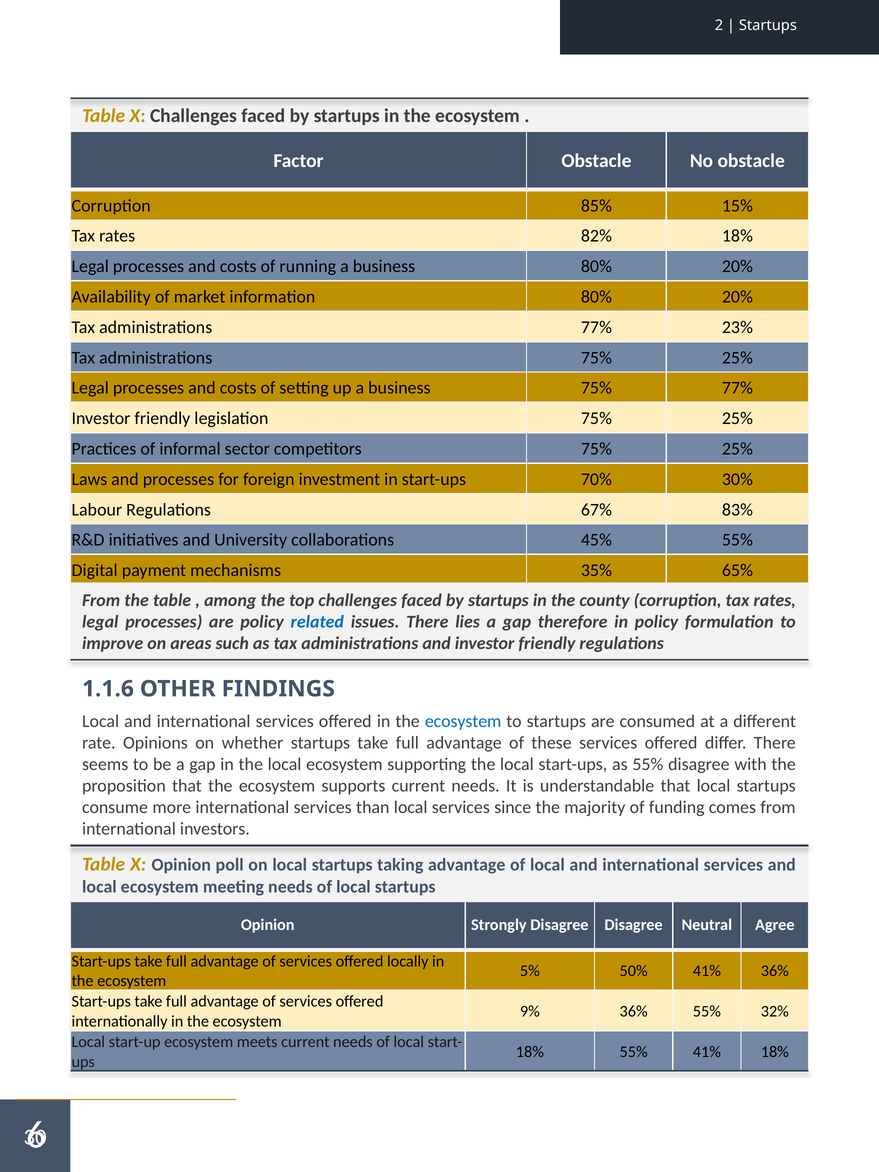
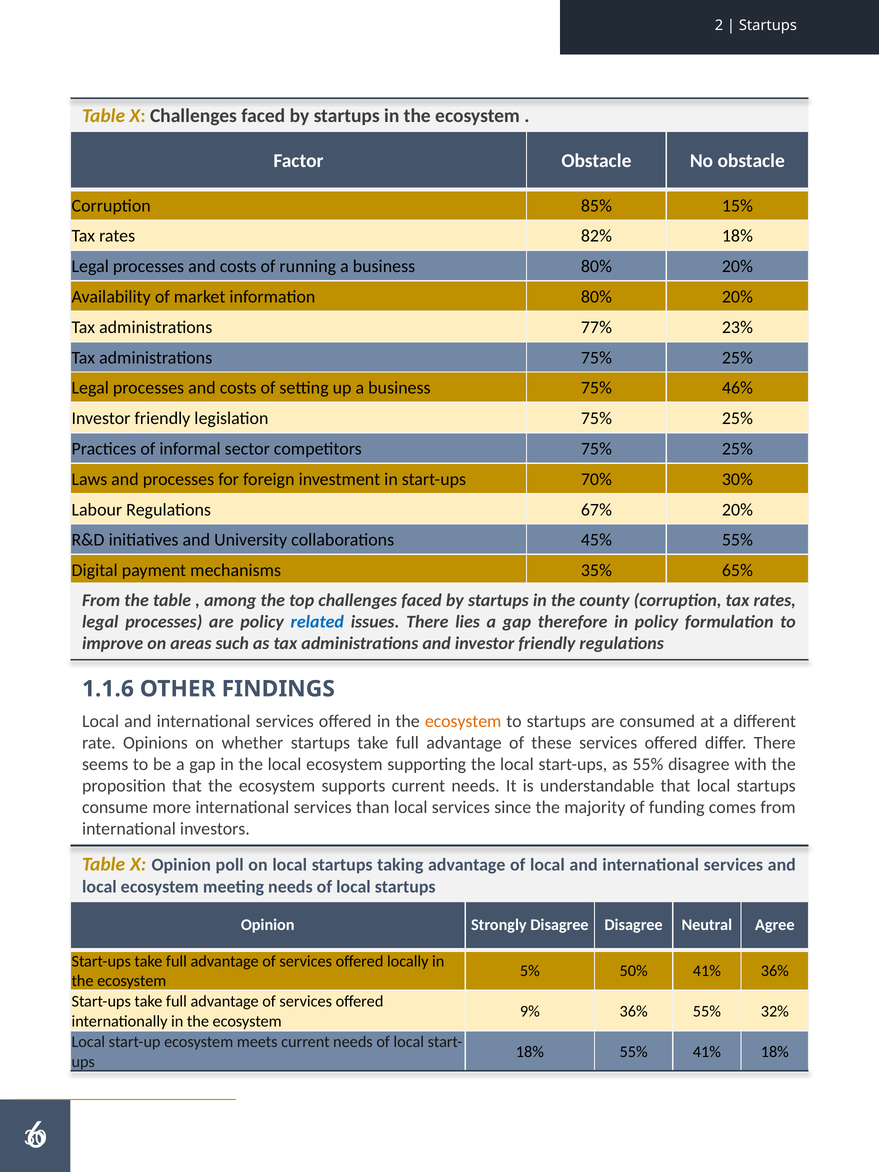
75% 77%: 77% -> 46%
67% 83%: 83% -> 20%
ecosystem at (463, 721) colour: blue -> orange
